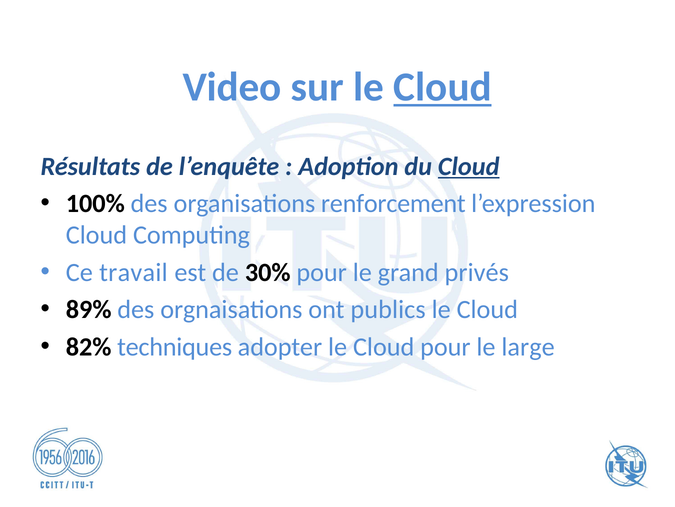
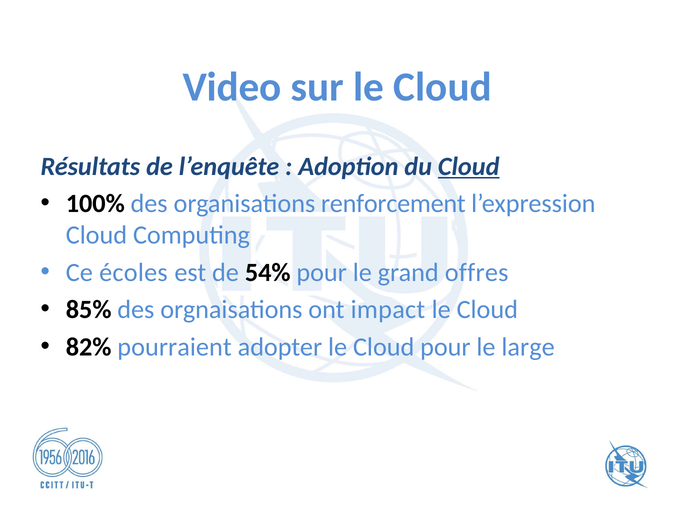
Cloud at (443, 87) underline: present -> none
travail: travail -> écoles
30%: 30% -> 54%
privés: privés -> offres
89%: 89% -> 85%
publics: publics -> impact
techniques: techniques -> pourraient
